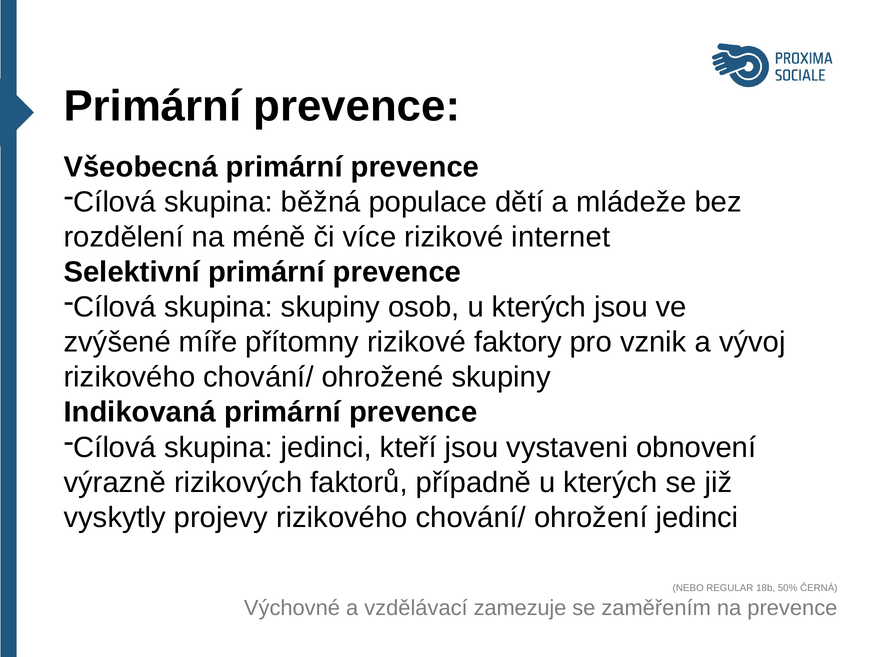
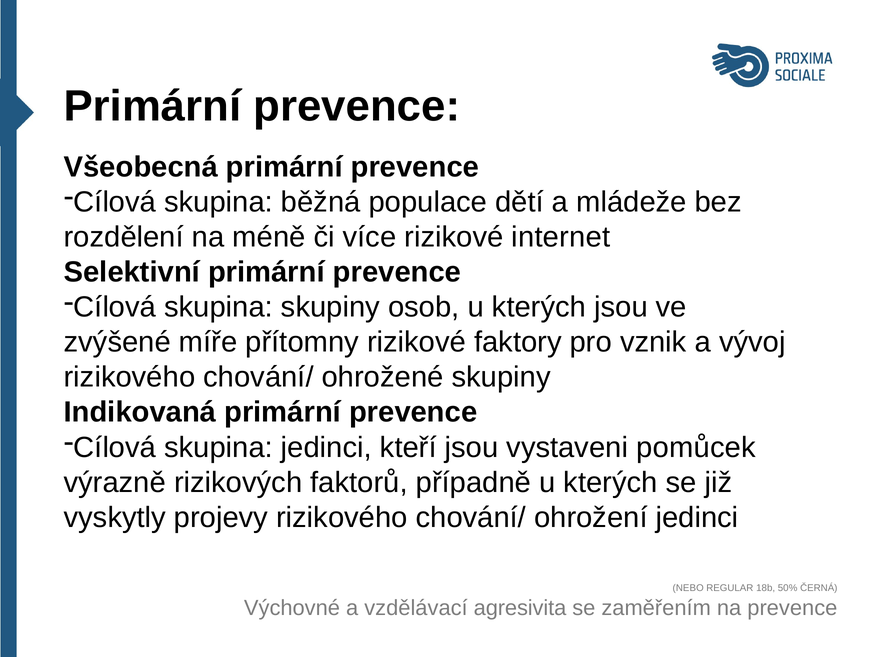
obnovení: obnovení -> pomůcek
zamezuje: zamezuje -> agresivita
